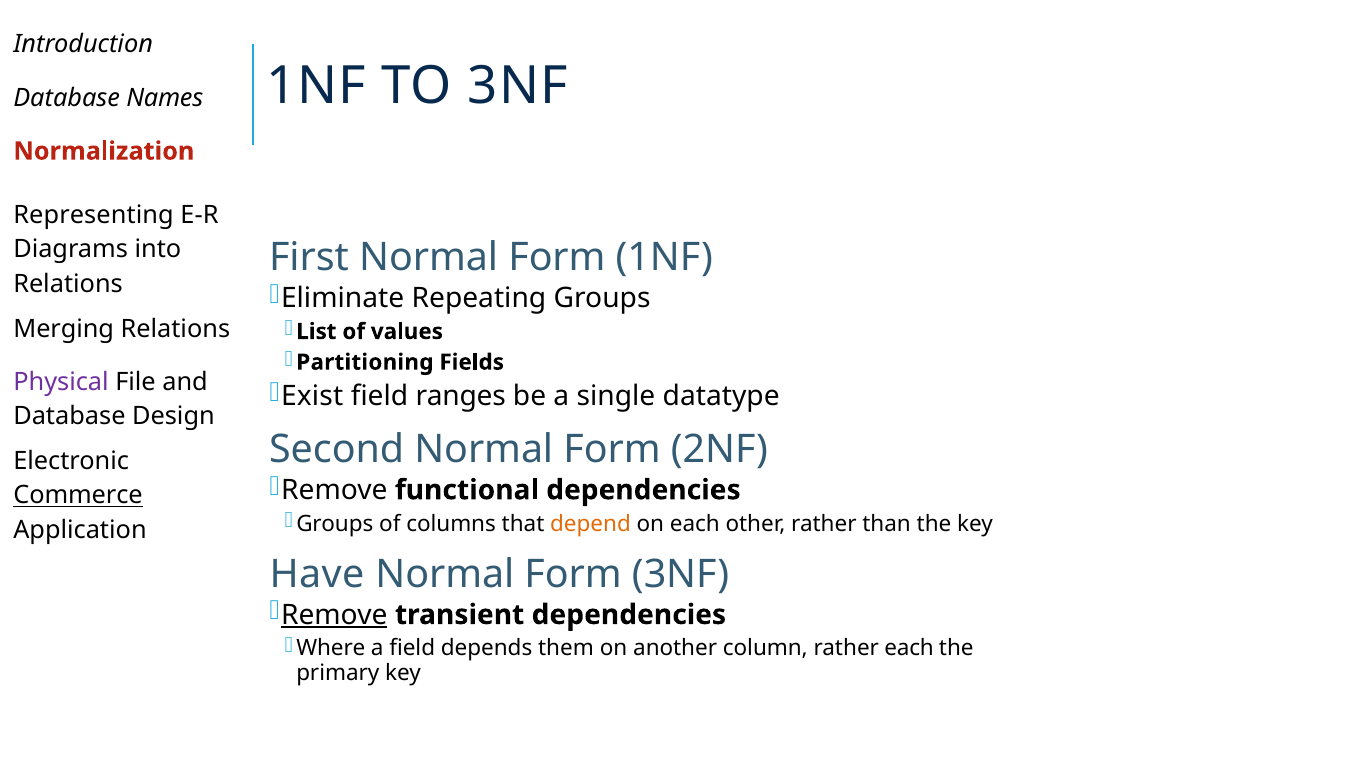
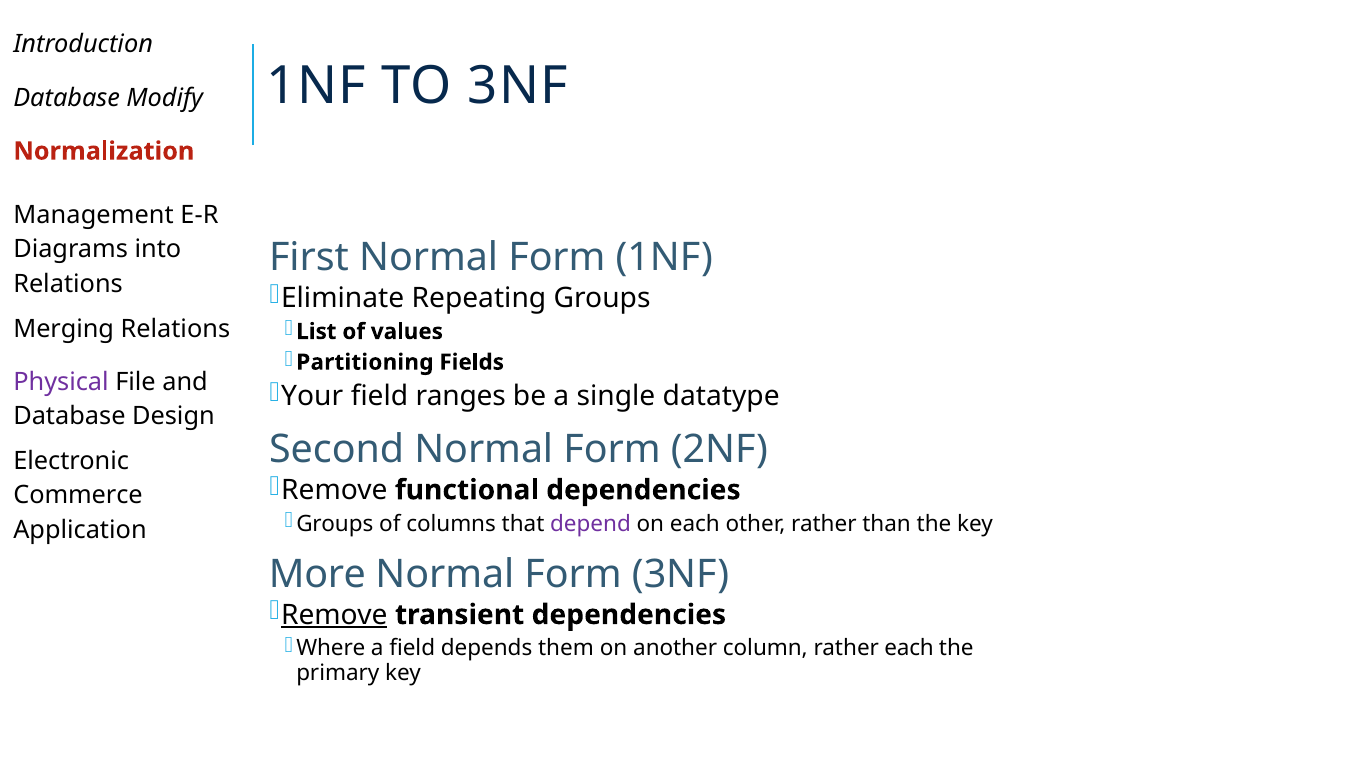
Names: Names -> Modify
Representing: Representing -> Management
Exist: Exist -> Your
Commerce underline: present -> none
depend colour: orange -> purple
Have: Have -> More
